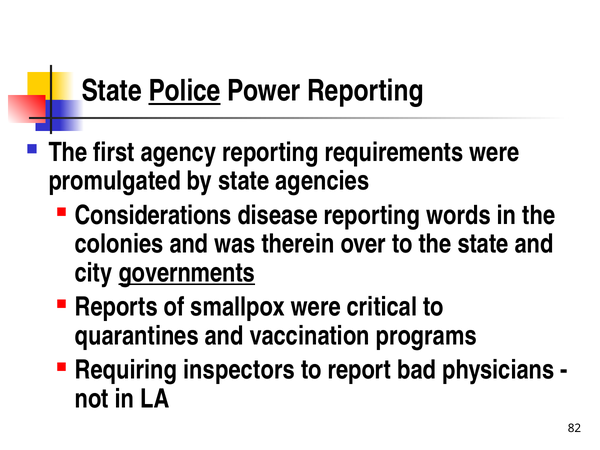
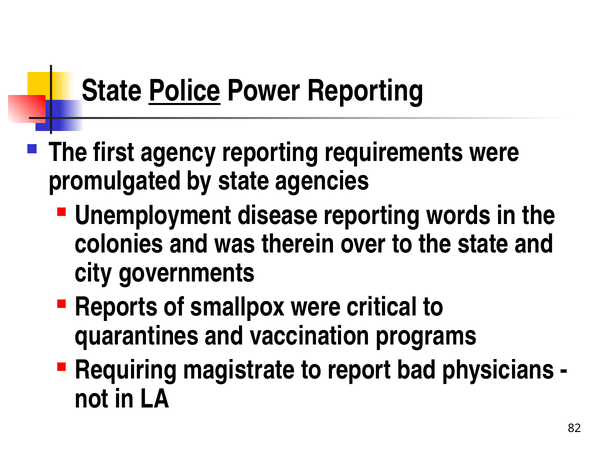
Considerations: Considerations -> Unemployment
governments underline: present -> none
inspectors: inspectors -> magistrate
